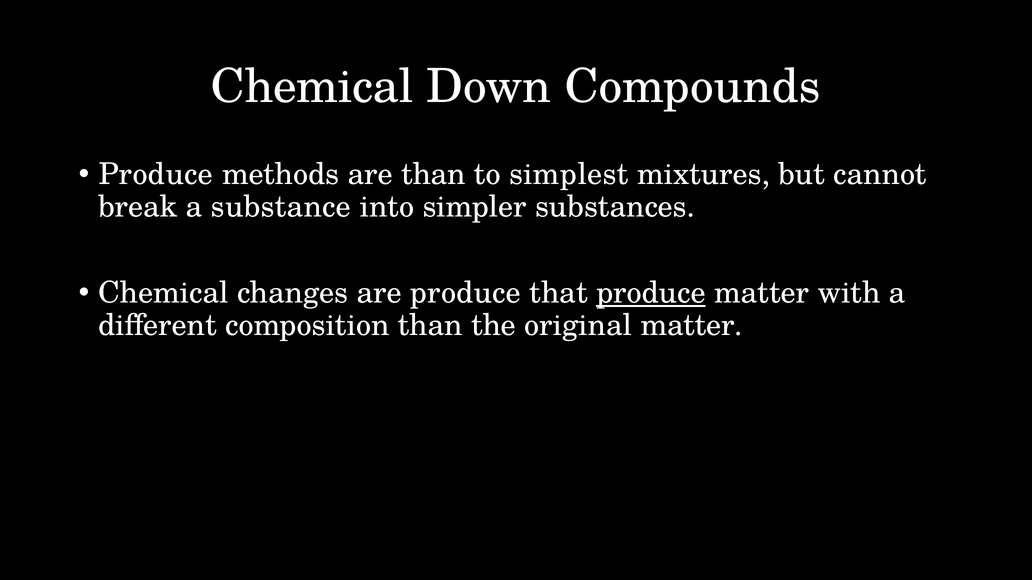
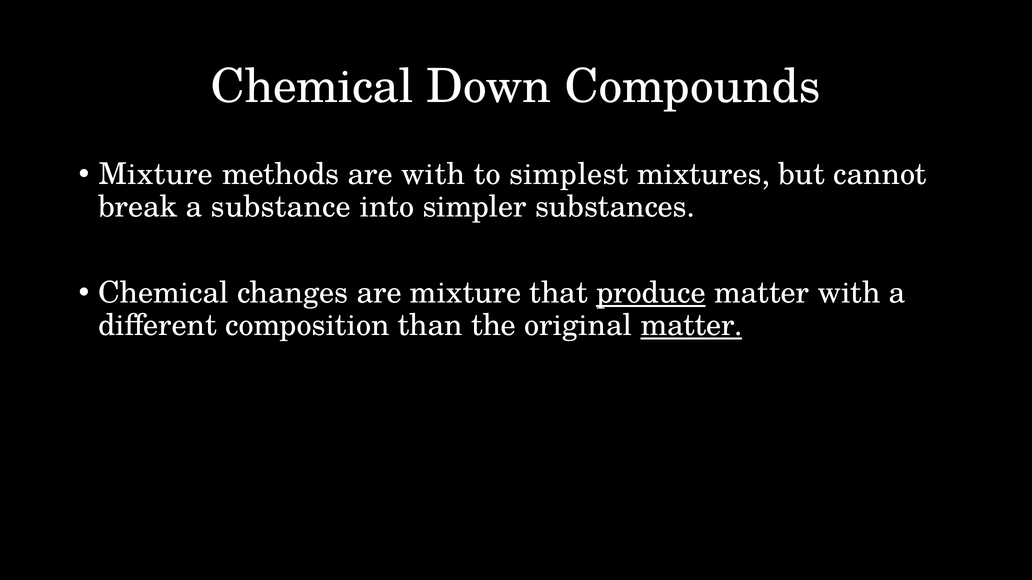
Produce at (156, 174): Produce -> Mixture
are than: than -> with
are produce: produce -> mixture
matter at (692, 326) underline: none -> present
